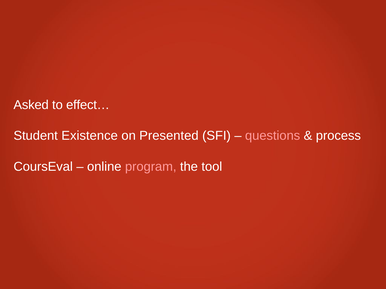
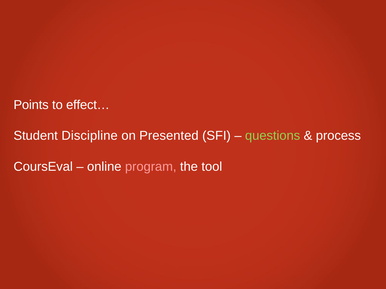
Asked: Asked -> Points
Existence: Existence -> Discipline
questions colour: pink -> light green
